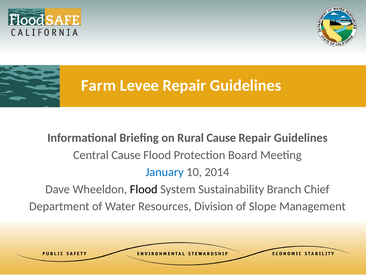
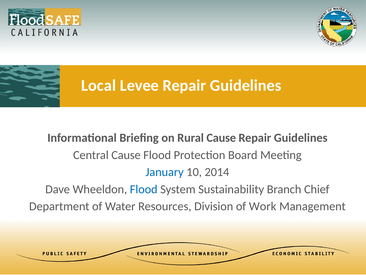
Farm: Farm -> Local
Flood at (144, 189) colour: black -> blue
Slope: Slope -> Work
